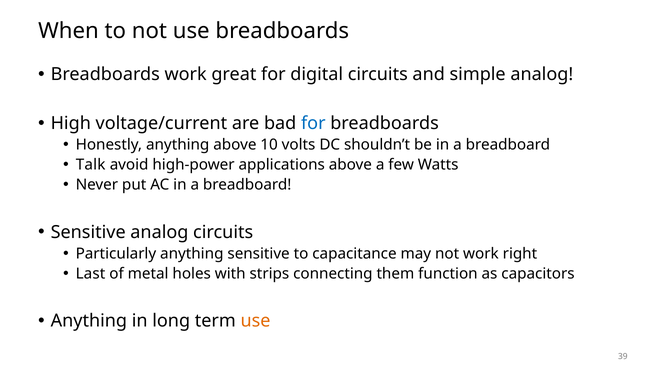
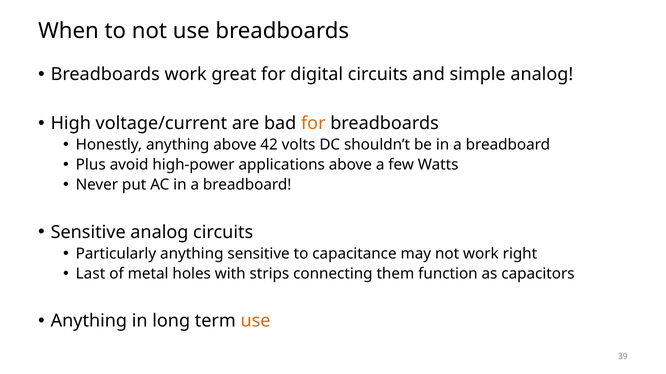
for at (313, 124) colour: blue -> orange
10: 10 -> 42
Talk: Talk -> Plus
